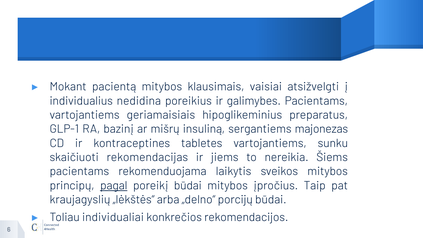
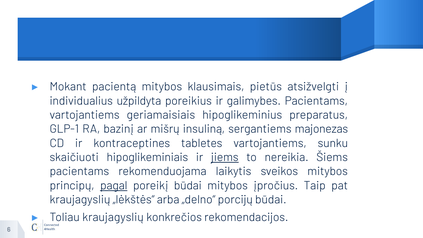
vaisiai: vaisiai -> pietūs
nedidina: nedidina -> užpildyta
rekomendacijas: rekomendacijas -> hipoglikeminiais
jiems underline: none -> present
Toliau individualiai: individualiai -> kraujagyslių
